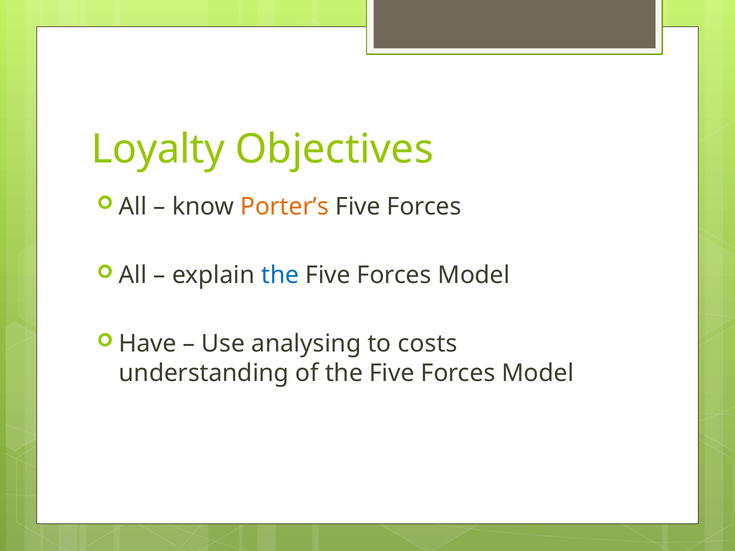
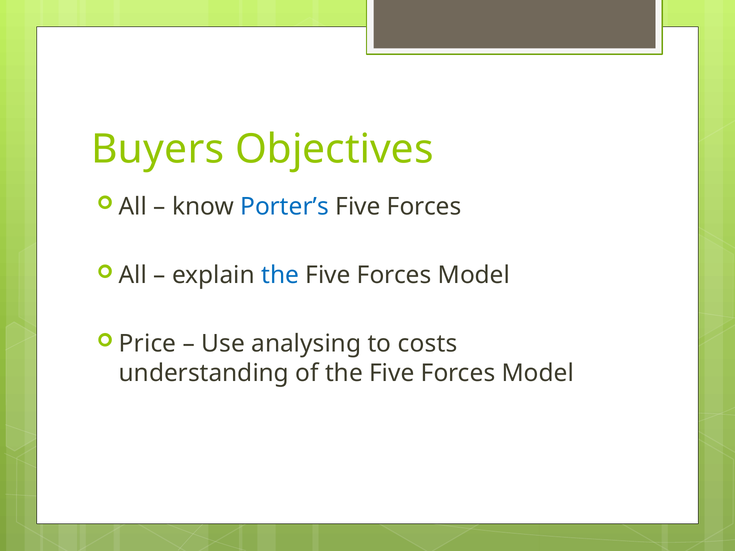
Loyalty: Loyalty -> Buyers
Porter’s colour: orange -> blue
Have: Have -> Price
